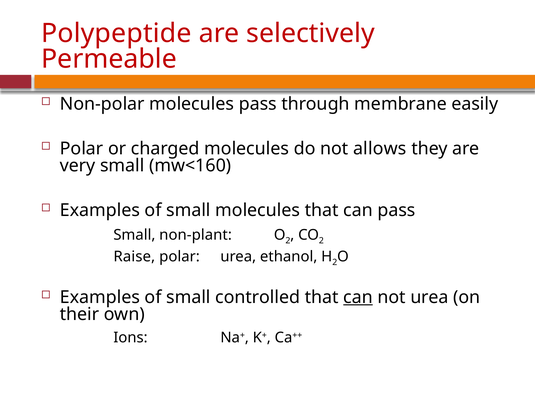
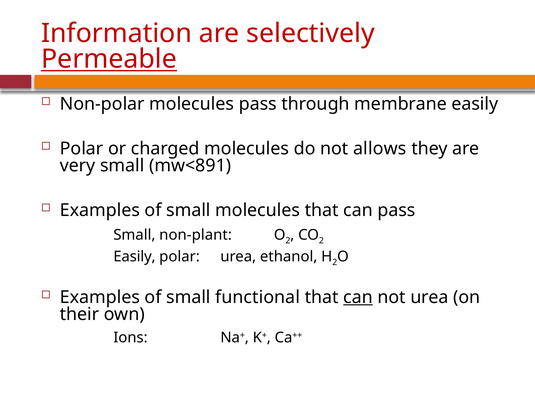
Polypeptide: Polypeptide -> Information
Permeable underline: none -> present
mw<160: mw<160 -> mw<891
Raise at (134, 257): Raise -> Easily
controlled: controlled -> functional
